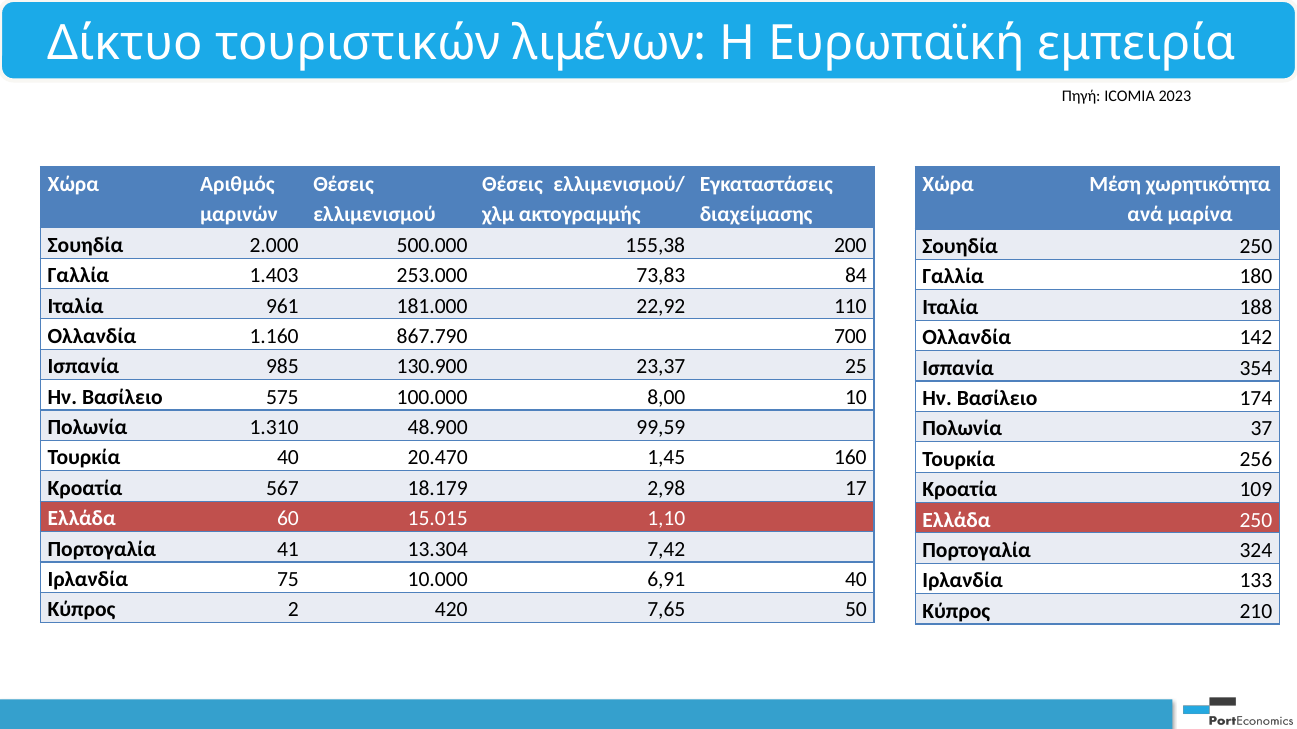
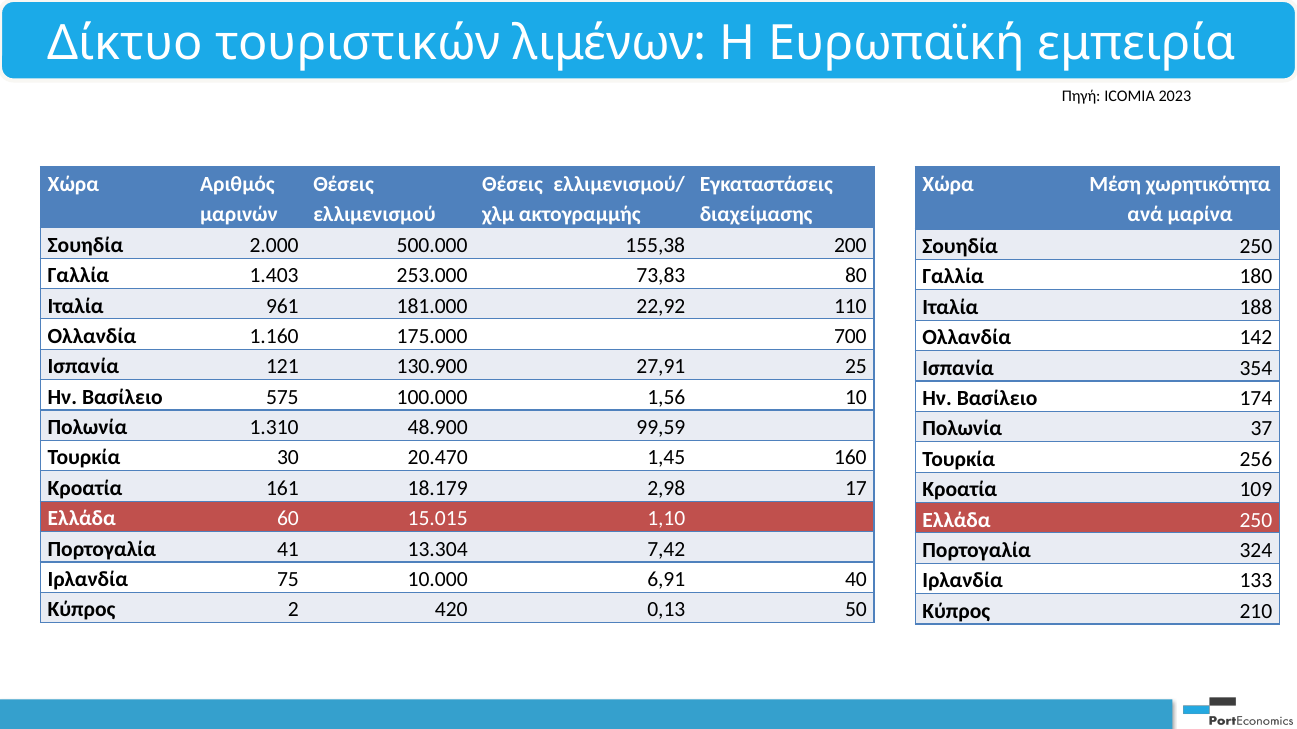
84: 84 -> 80
867.790: 867.790 -> 175.000
985: 985 -> 121
23,37: 23,37 -> 27,91
8,00: 8,00 -> 1,56
Τουρκία 40: 40 -> 30
567: 567 -> 161
7,65: 7,65 -> 0,13
